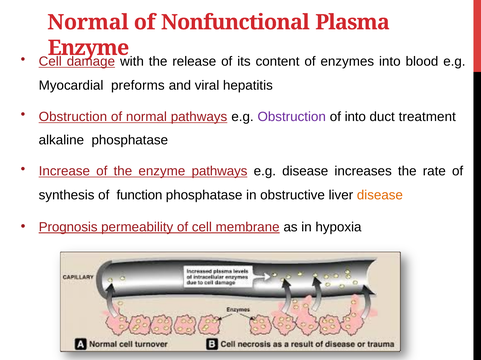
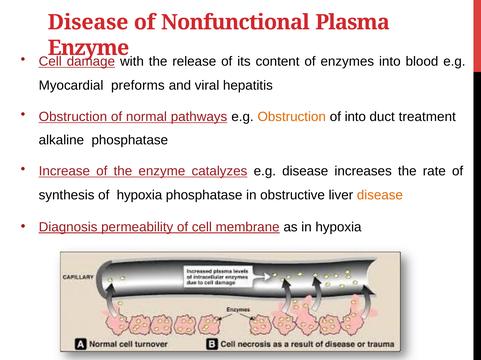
Normal at (88, 22): Normal -> Disease
Obstruction at (292, 117) colour: purple -> orange
enzyme pathways: pathways -> catalyzes
of function: function -> hypoxia
Prognosis: Prognosis -> Diagnosis
